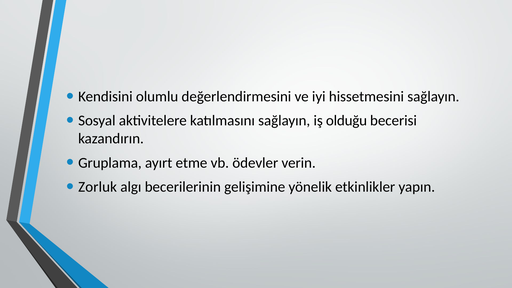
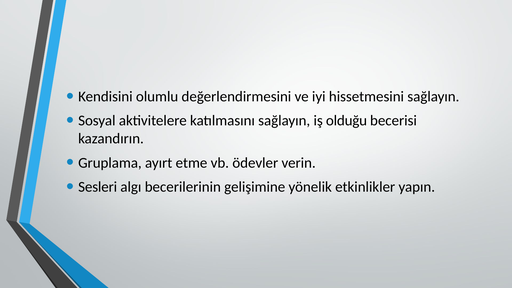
Zorluk: Zorluk -> Sesleri
